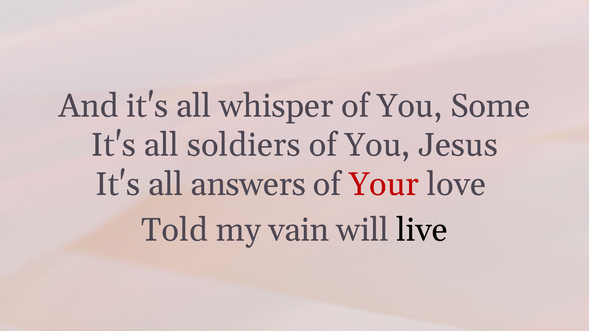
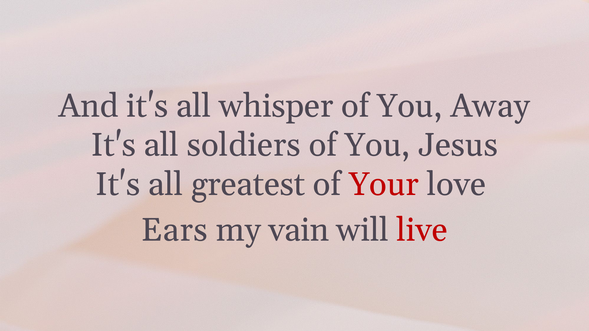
Some: Some -> Away
answers: answers -> greatest
Told: Told -> Ears
live colour: black -> red
